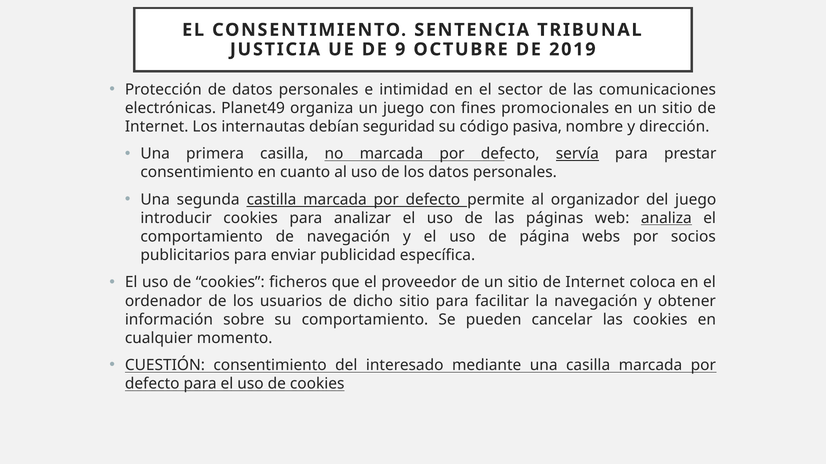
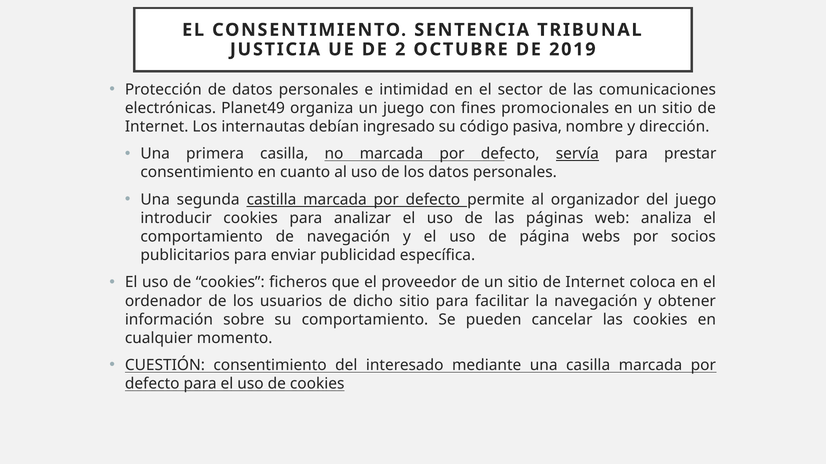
9: 9 -> 2
seguridad: seguridad -> ingresado
analiza underline: present -> none
